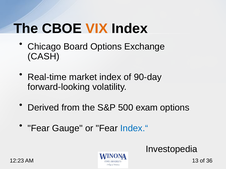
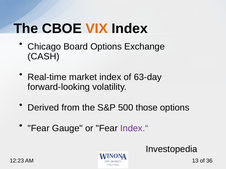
90-day: 90-day -> 63-day
exam: exam -> those
Index.“ colour: blue -> purple
